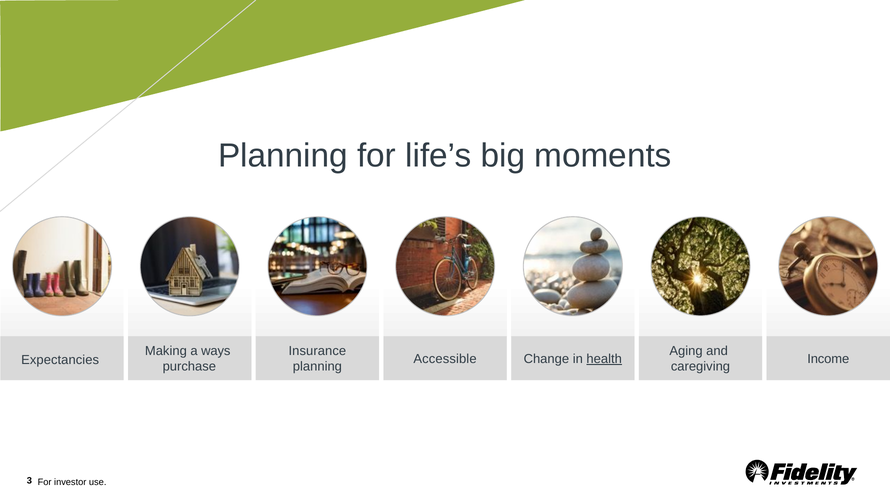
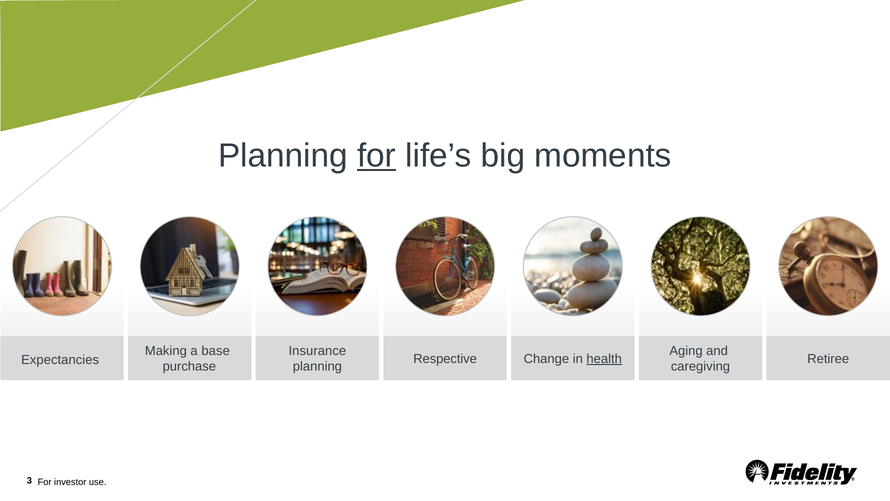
for at (377, 156) underline: none -> present
ways: ways -> base
Accessible: Accessible -> Respective
Income: Income -> Retiree
